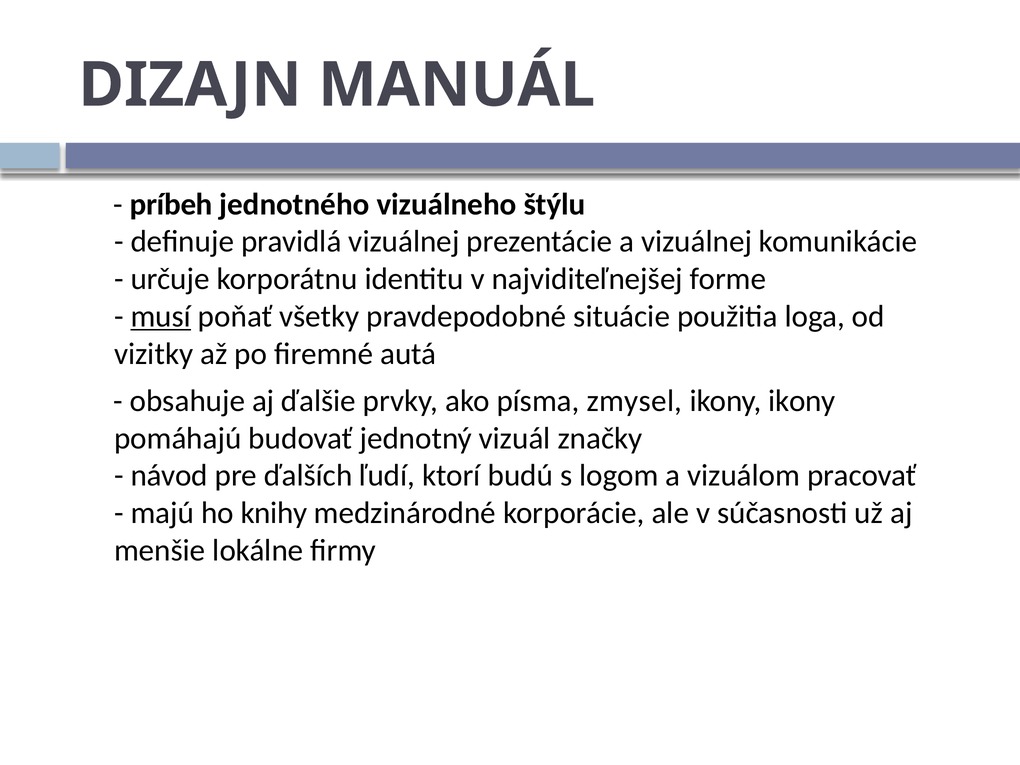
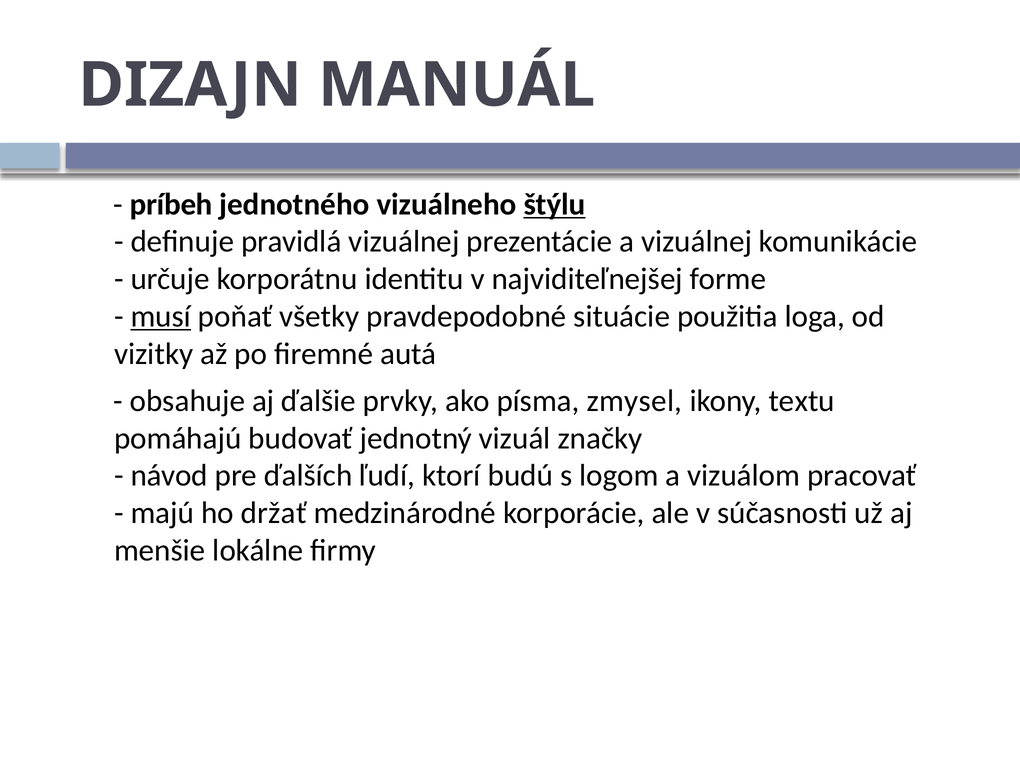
štýlu underline: none -> present
ikony ikony: ikony -> textu
knihy: knihy -> držať
